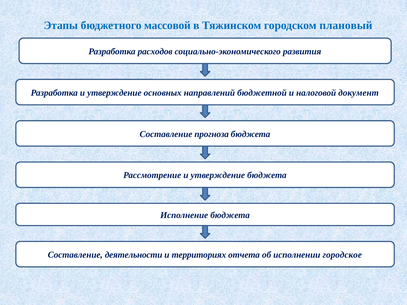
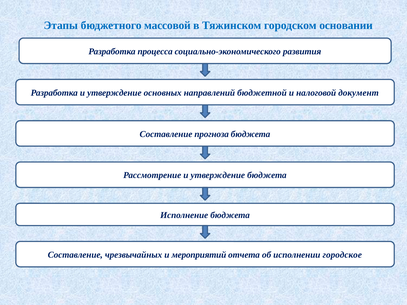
плановый: плановый -> основании
расходов: расходов -> процесса
деятельности: деятельности -> чрезвычайных
территориях: территориях -> мероприятий
